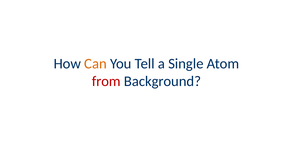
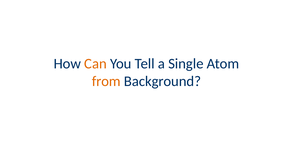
from colour: red -> orange
